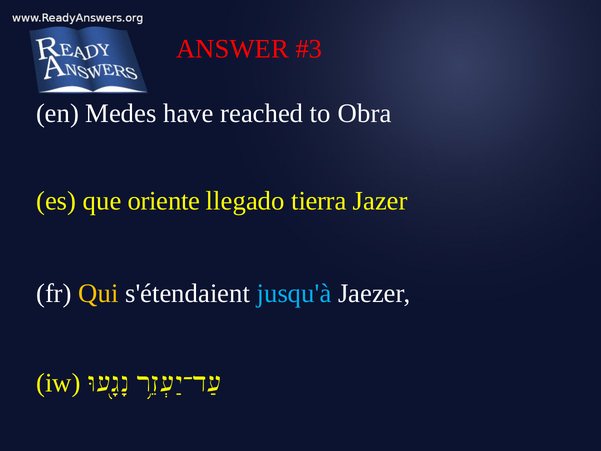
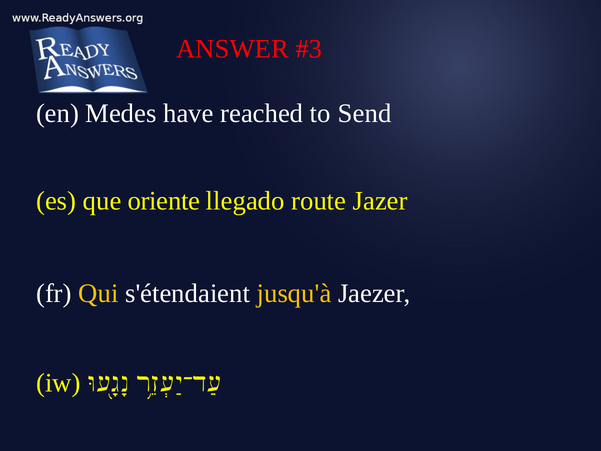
Obra: Obra -> Send
tierra: tierra -> route
jusqu'à colour: light blue -> yellow
